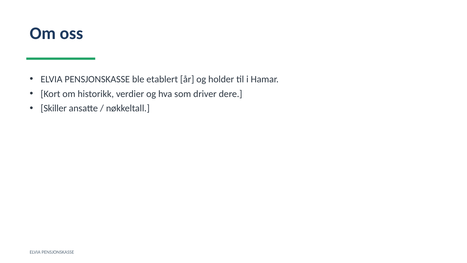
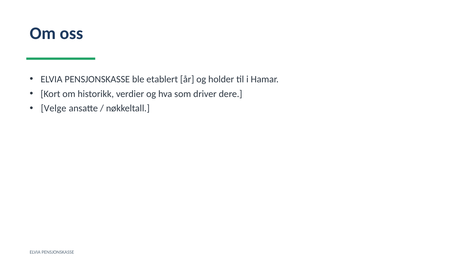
Skiller: Skiller -> Velge
